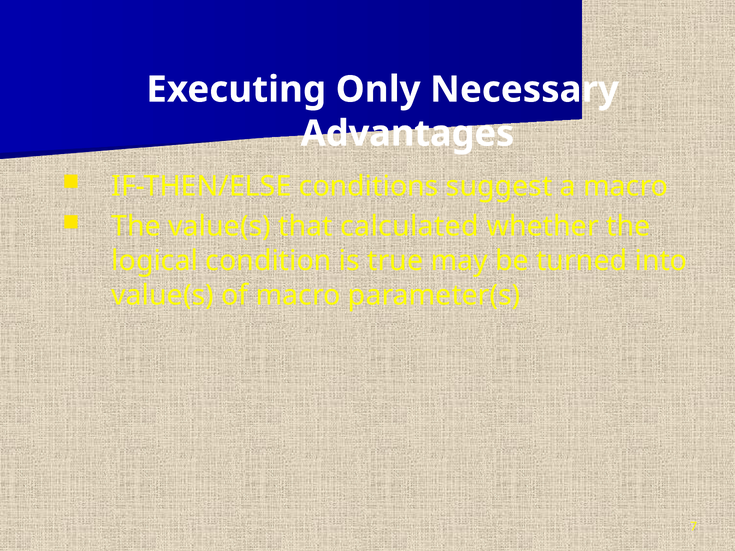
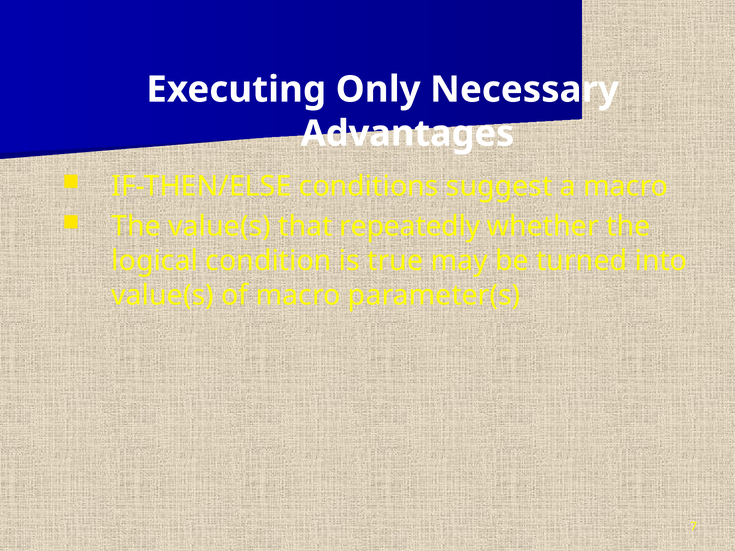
calculated: calculated -> repeatedly
